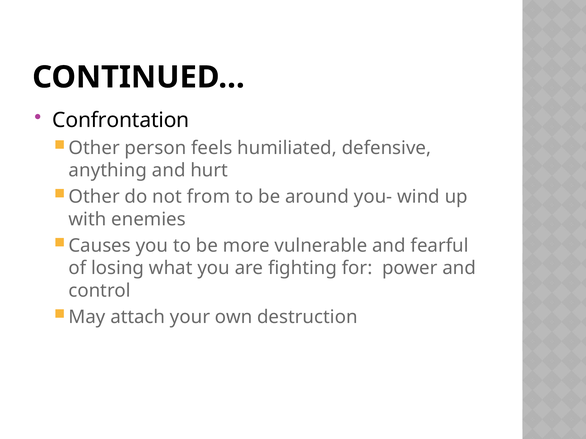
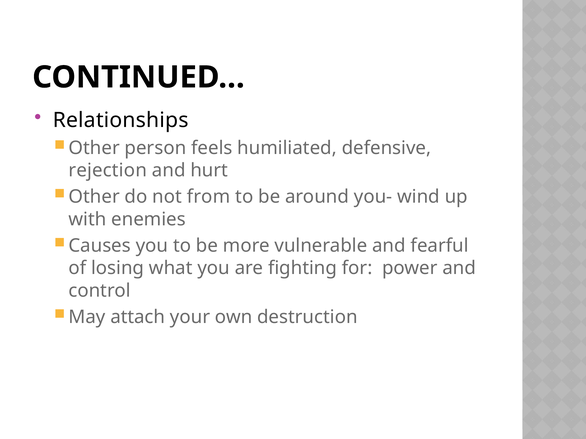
Confrontation: Confrontation -> Relationships
anything: anything -> rejection
